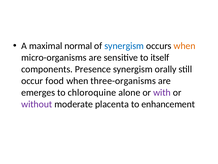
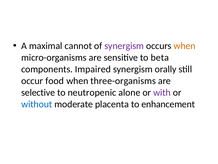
normal: normal -> cannot
synergism at (124, 46) colour: blue -> purple
itself: itself -> beta
Presence: Presence -> Impaired
emerges: emerges -> selective
chloroquine: chloroquine -> neutropenic
without colour: purple -> blue
